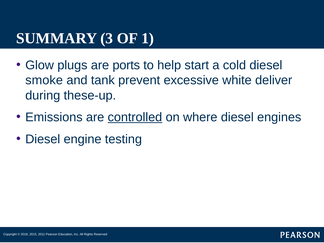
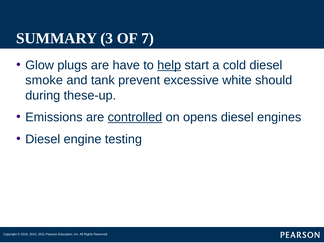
1: 1 -> 7
ports: ports -> have
help underline: none -> present
deliver: deliver -> should
where: where -> opens
